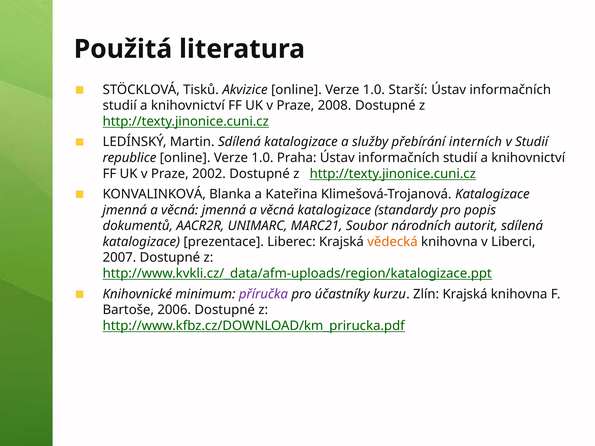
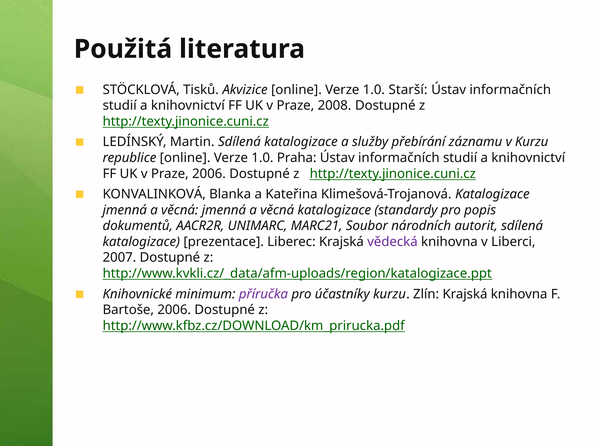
interních: interních -> záznamu
v Studií: Studií -> Kurzu
Praze 2002: 2002 -> 2006
vědecká colour: orange -> purple
